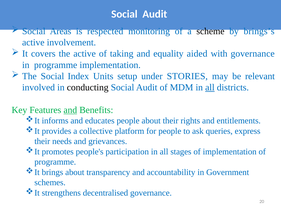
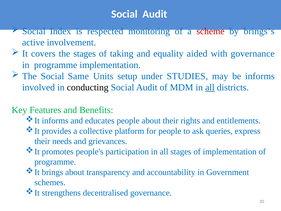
Areas: Areas -> Index
scheme colour: black -> red
the active: active -> stages
Index: Index -> Same
STORIES: STORIES -> STUDIES
be relevant: relevant -> informs
and at (70, 110) underline: present -> none
